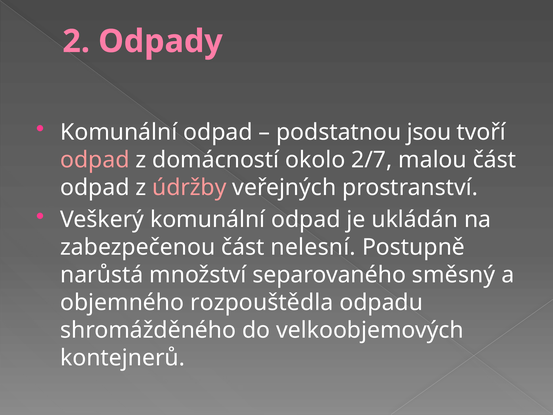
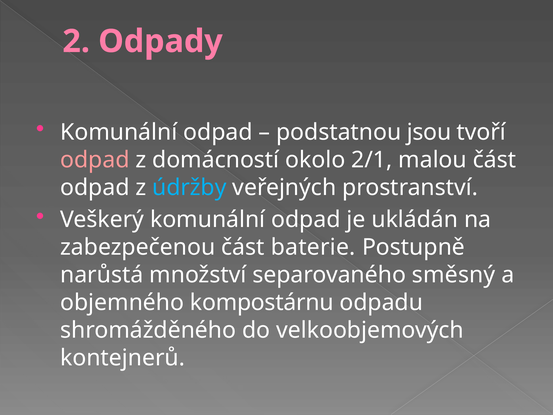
2/7: 2/7 -> 2/1
údržby colour: pink -> light blue
nelesní: nelesní -> baterie
rozpouštědla: rozpouštědla -> kompostárnu
